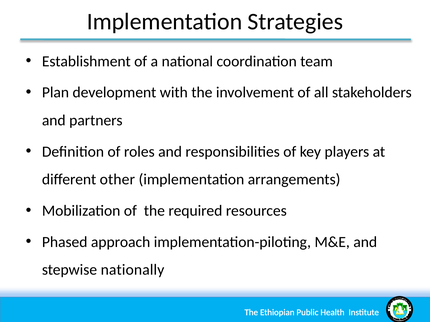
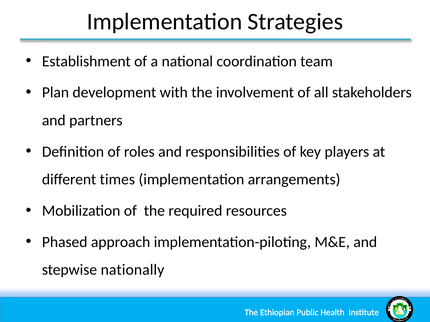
other: other -> times
